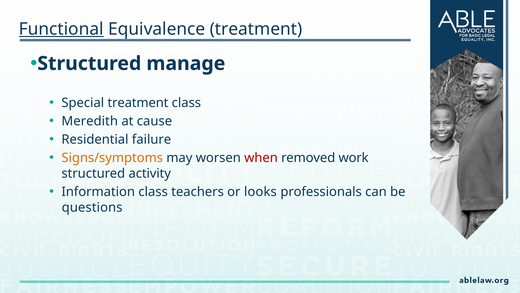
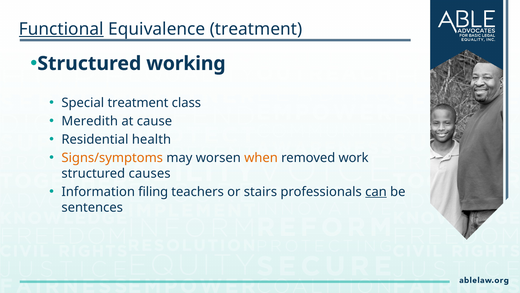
manage: manage -> working
failure: failure -> health
when colour: red -> orange
activity: activity -> causes
Information class: class -> filing
looks: looks -> stairs
can underline: none -> present
questions: questions -> sentences
